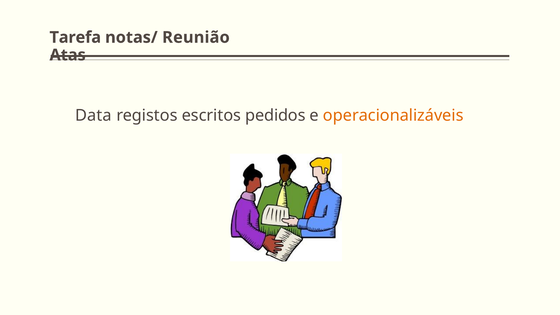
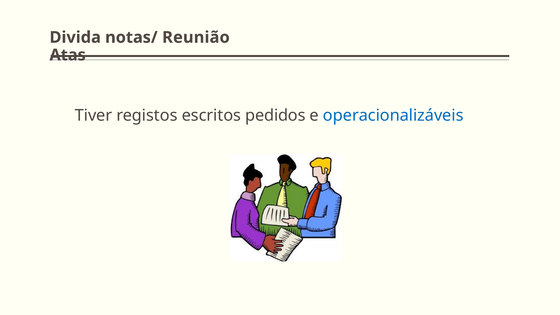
Tarefa: Tarefa -> Divida
Data: Data -> Tiver
operacionalizáveis colour: orange -> blue
